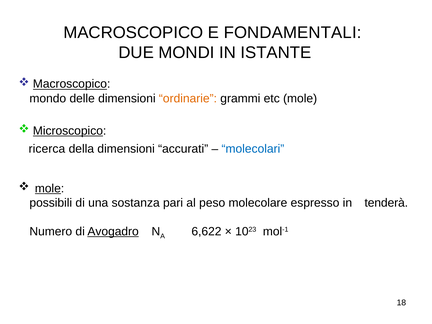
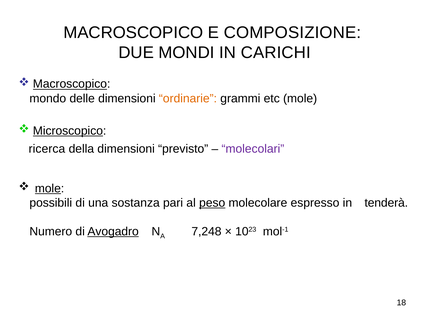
FONDAMENTALI: FONDAMENTALI -> COMPOSIZIONE
ISTANTE: ISTANTE -> CARICHI
accurati: accurati -> previsto
molecolari colour: blue -> purple
peso underline: none -> present
6,622: 6,622 -> 7,248
